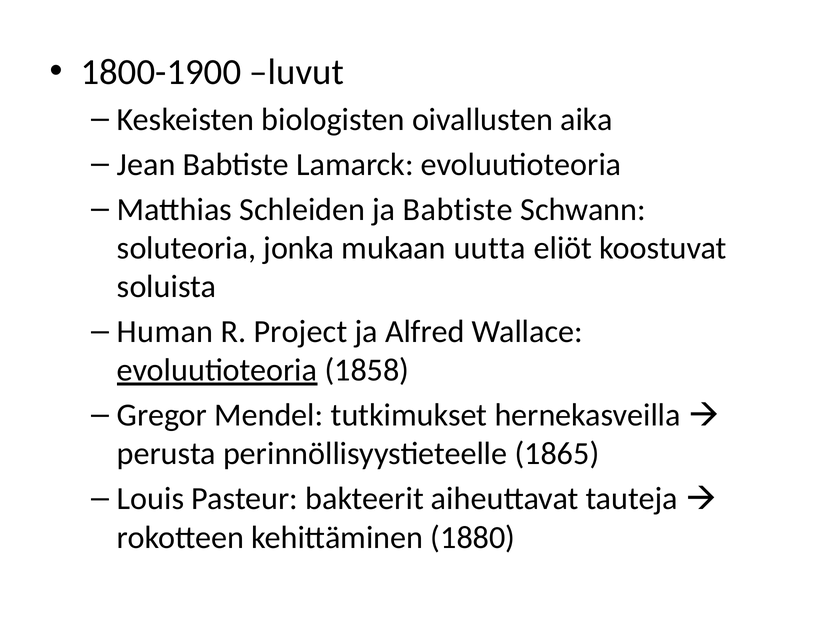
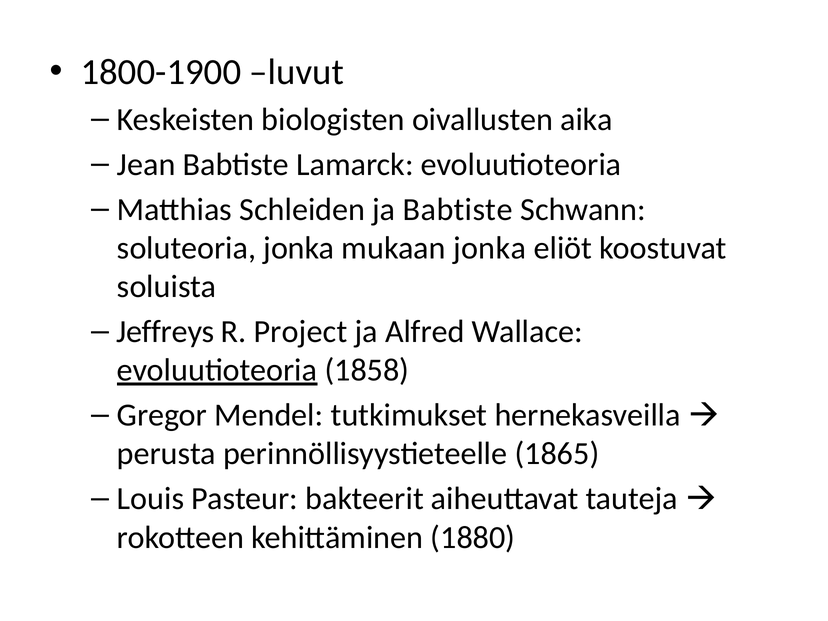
mukaan uutta: uutta -> jonka
Human: Human -> Jeffreys
